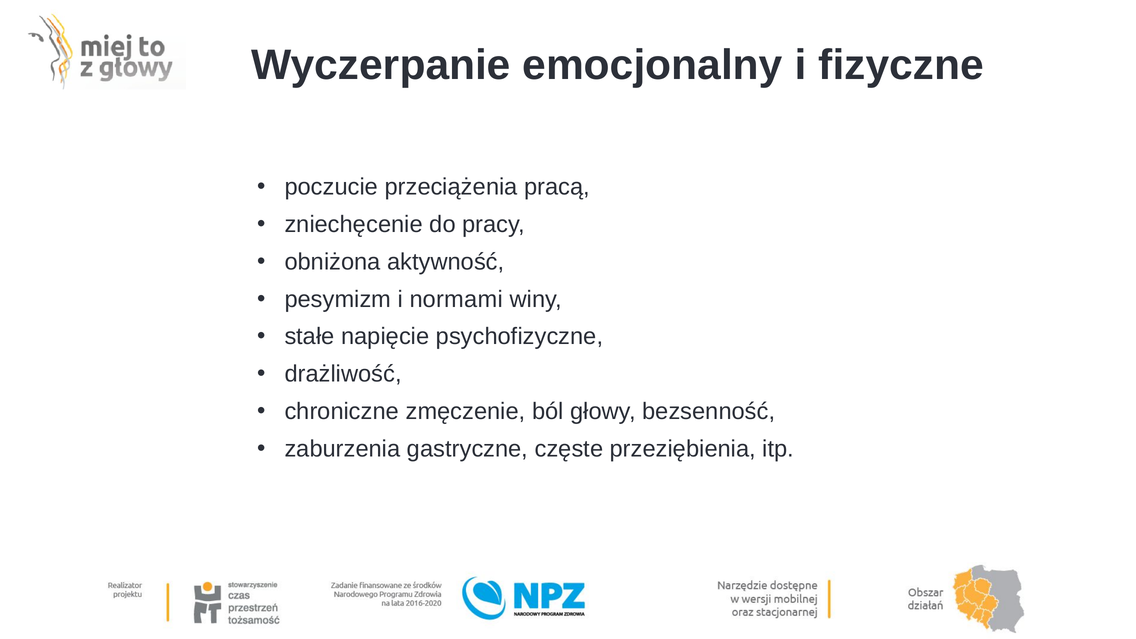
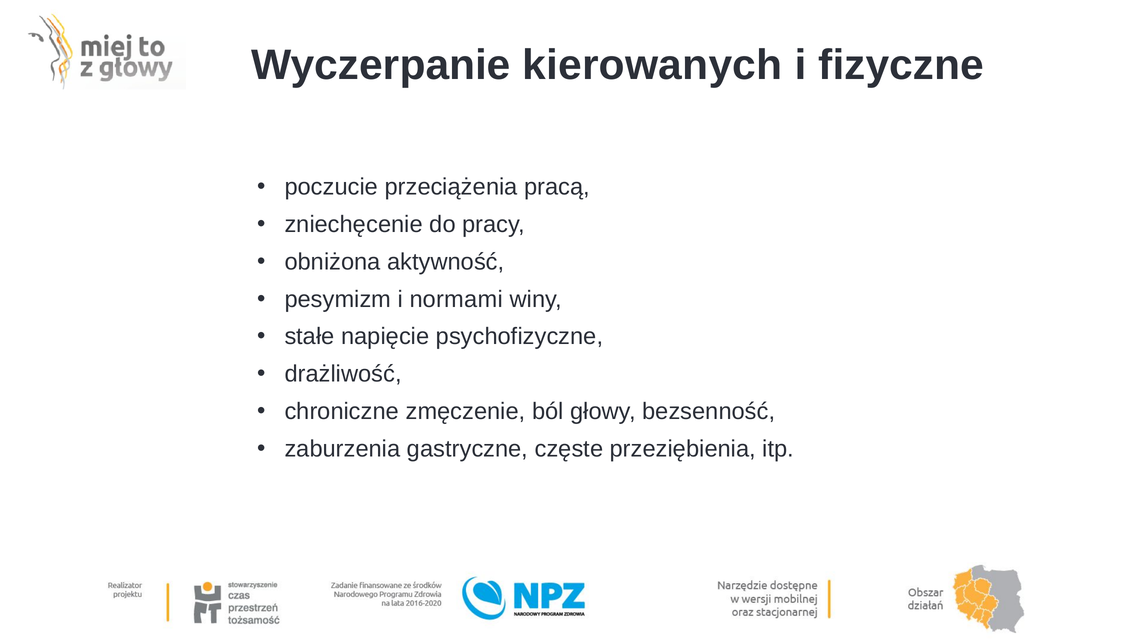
emocjonalny: emocjonalny -> kierowanych
